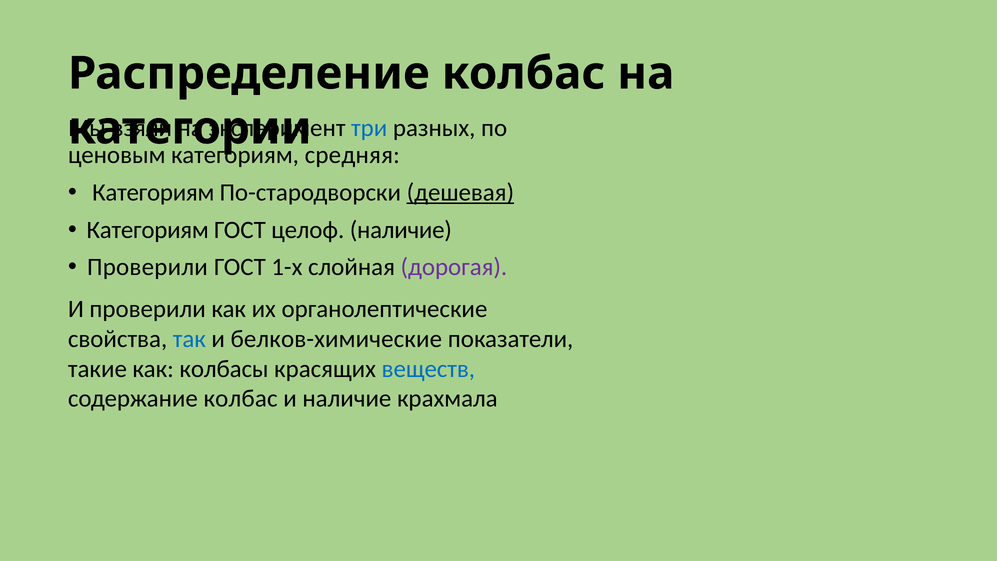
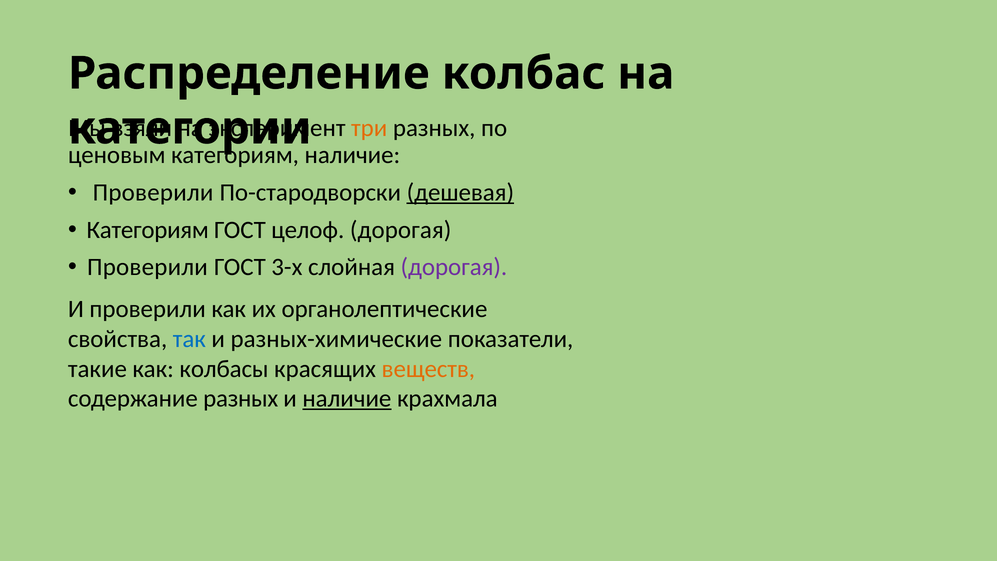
три colour: blue -> orange
средняя at (352, 155): средняя -> наличие
Категориям at (153, 192): Категориям -> Проверили
целоф наличие: наличие -> дорогая
1-х: 1-х -> 3-х
белков-химические: белков-химические -> разных-химические
веществ colour: blue -> orange
содержание колбас: колбас -> разных
наличие at (347, 399) underline: none -> present
